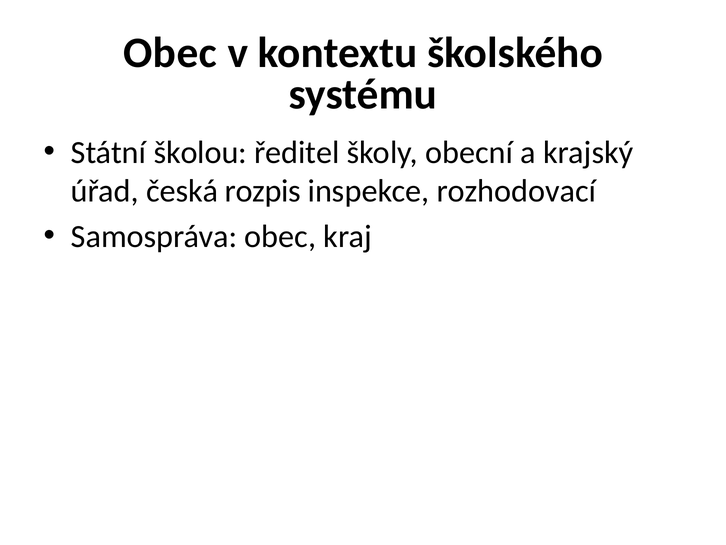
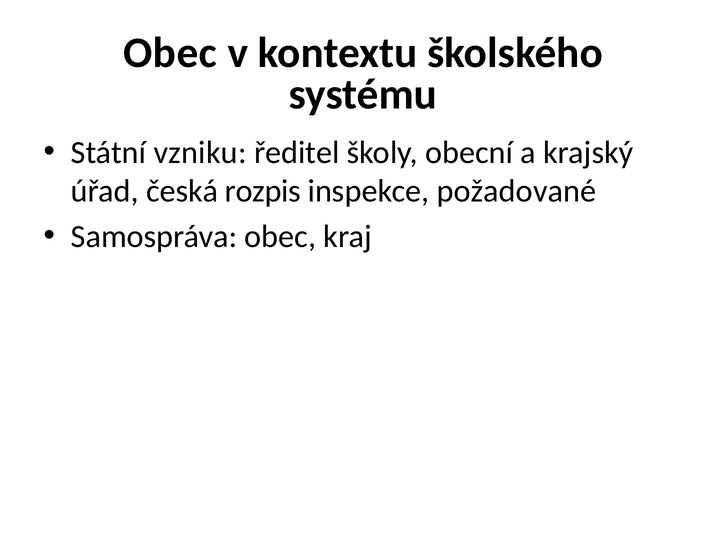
školou: školou -> vzniku
rozhodovací: rozhodovací -> požadované
